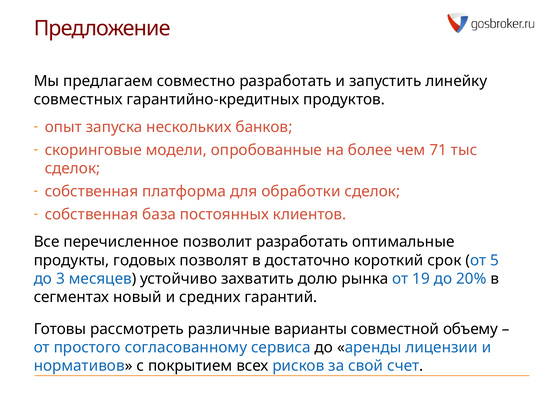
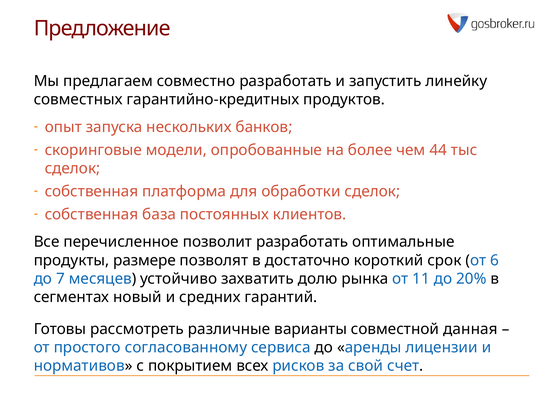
71: 71 -> 44
годовых: годовых -> размере
5: 5 -> 6
3: 3 -> 7
19: 19 -> 11
объему: объему -> данная
